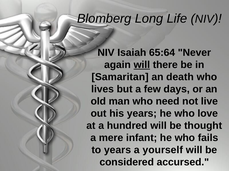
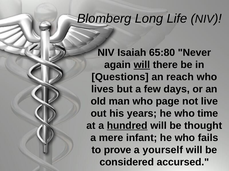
65:64: 65:64 -> 65:80
Samaritan: Samaritan -> Questions
death: death -> reach
need: need -> page
love: love -> time
hundred underline: none -> present
to years: years -> prove
